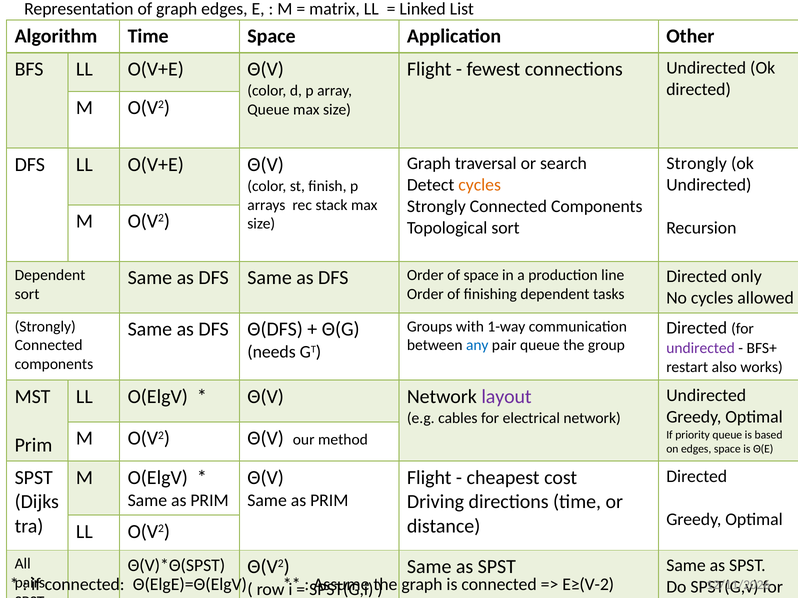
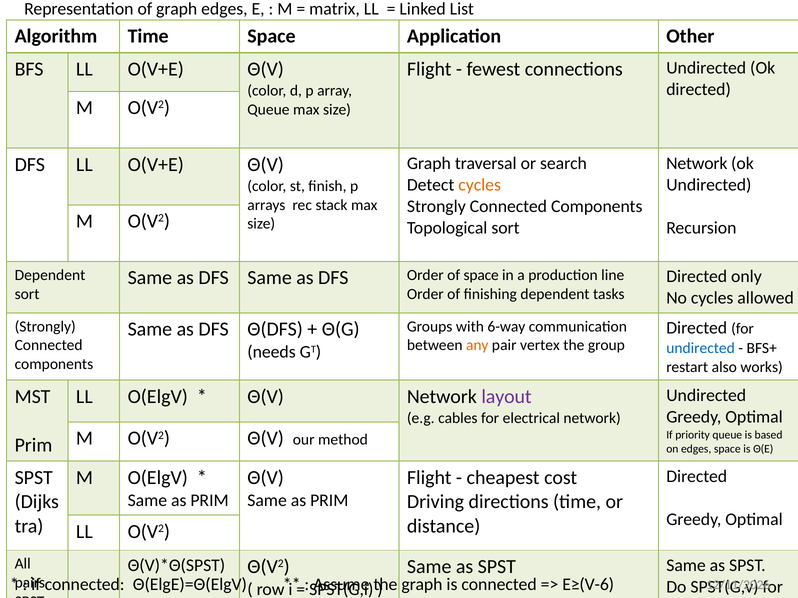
Strongly at (697, 163): Strongly -> Network
1-way: 1-way -> 6-way
any colour: blue -> orange
pair queue: queue -> vertex
undirected at (701, 348) colour: purple -> blue
E≥(V-2: E≥(V-2 -> E≥(V-6
